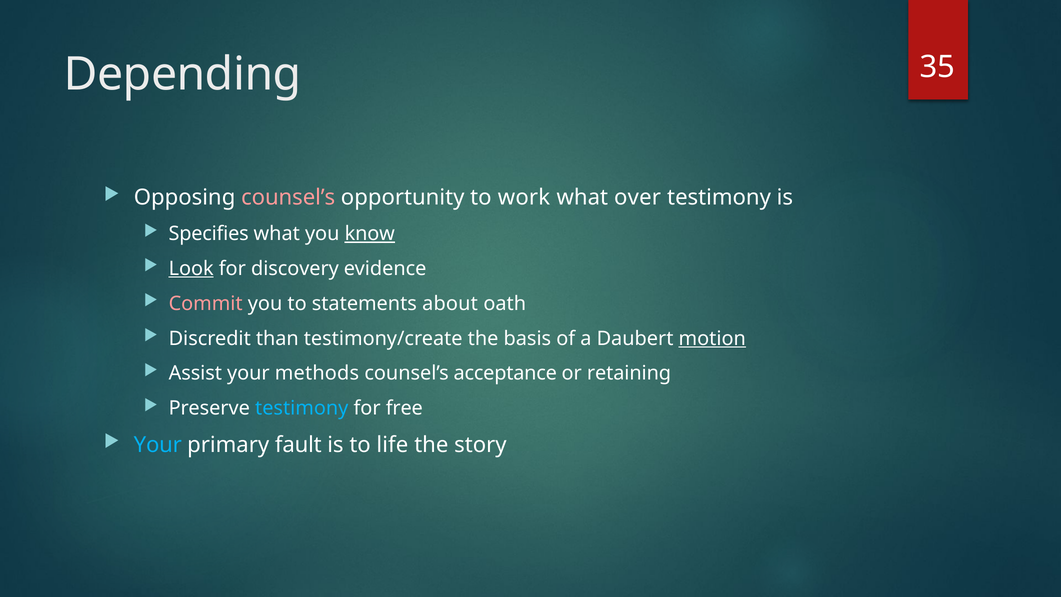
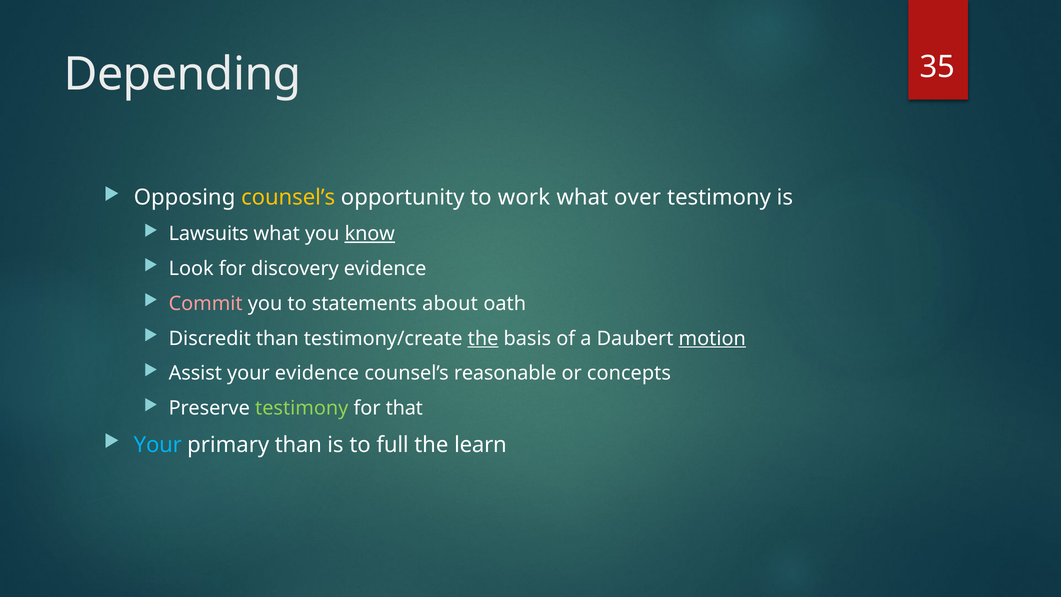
counsel’s at (288, 197) colour: pink -> yellow
Specifies: Specifies -> Lawsuits
Look underline: present -> none
the at (483, 338) underline: none -> present
your methods: methods -> evidence
acceptance: acceptance -> reasonable
retaining: retaining -> concepts
testimony at (302, 408) colour: light blue -> light green
free: free -> that
primary fault: fault -> than
life: life -> full
story: story -> learn
